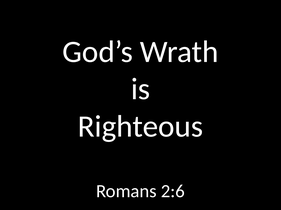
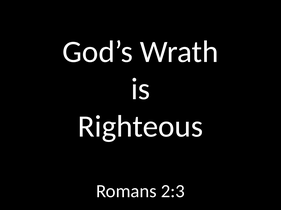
2:6: 2:6 -> 2:3
